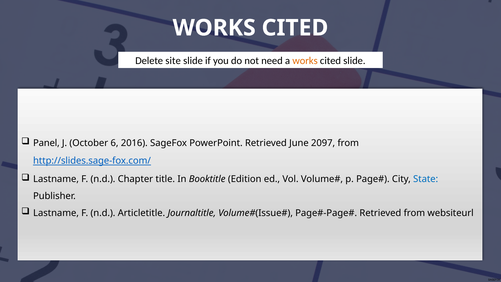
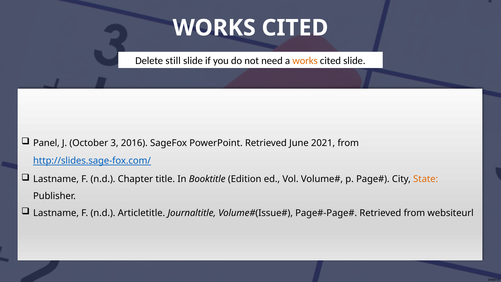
site: site -> still
6: 6 -> 3
2097: 2097 -> 2021
State colour: blue -> orange
